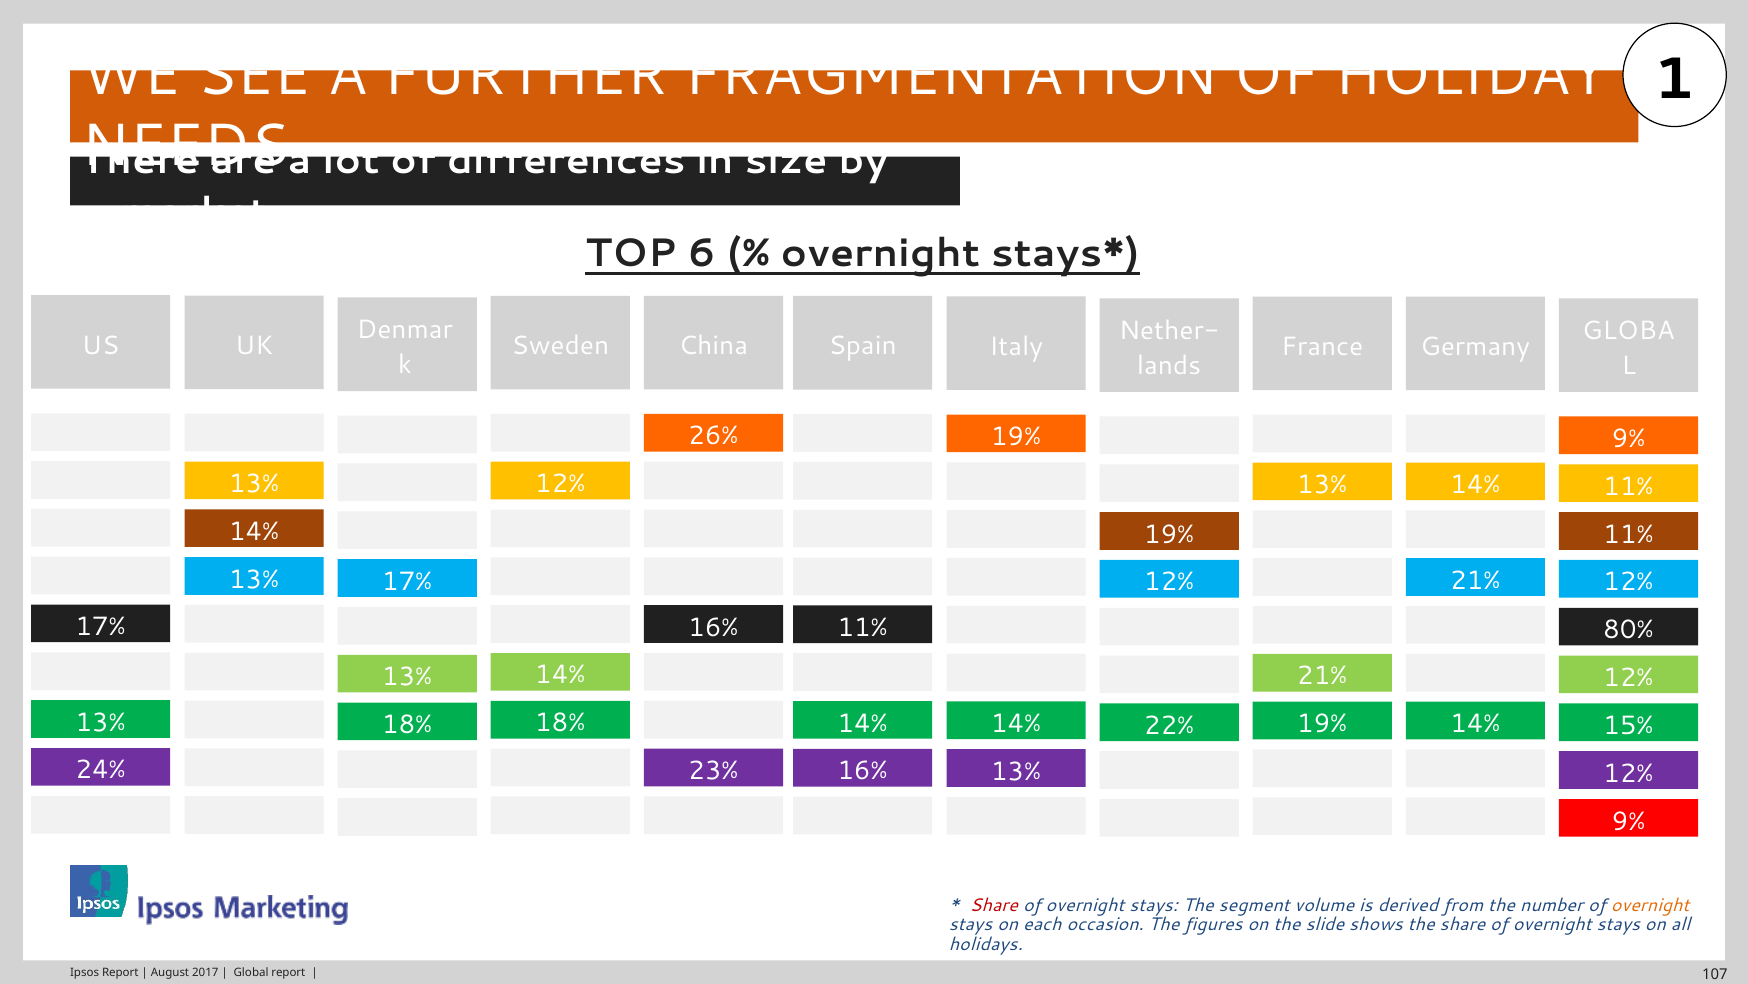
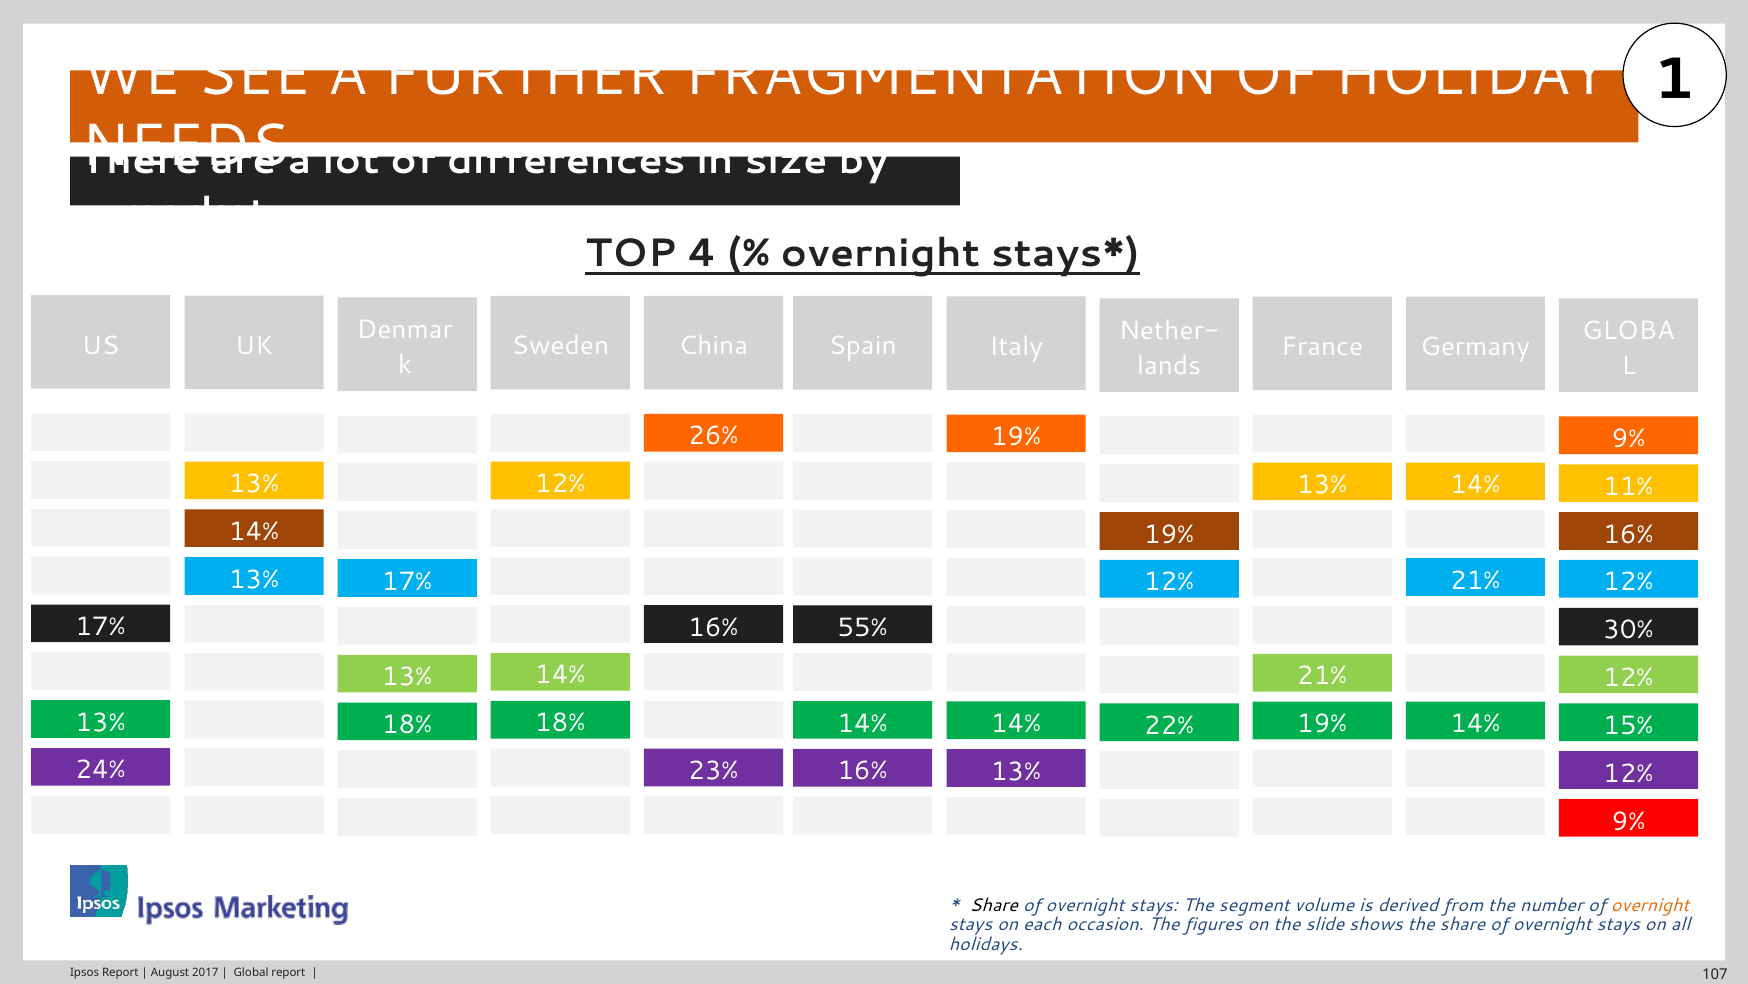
6: 6 -> 4
11% at (1628, 534): 11% -> 16%
11% at (863, 627): 11% -> 55%
80%: 80% -> 30%
Share at (994, 905) colour: red -> black
